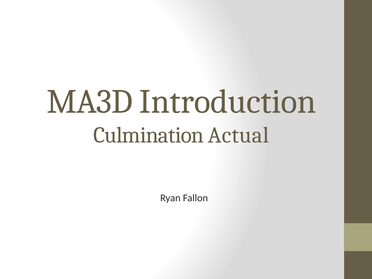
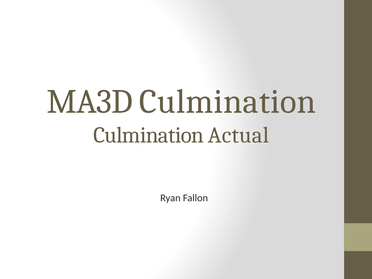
MA3D Introduction: Introduction -> Culmination
